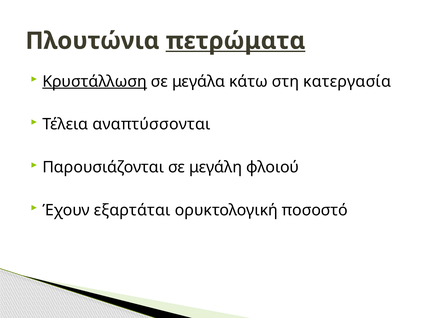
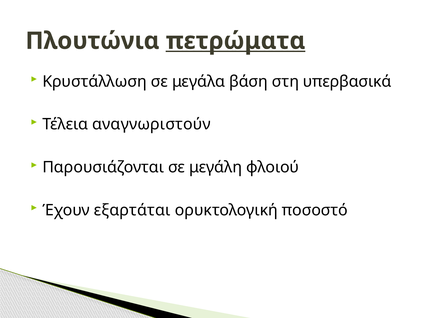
Κρυστάλλωση underline: present -> none
κάτω: κάτω -> βάση
κατεργασία: κατεργασία -> υπερβασικά
αναπτύσσονται: αναπτύσσονται -> αναγνωριστούν
